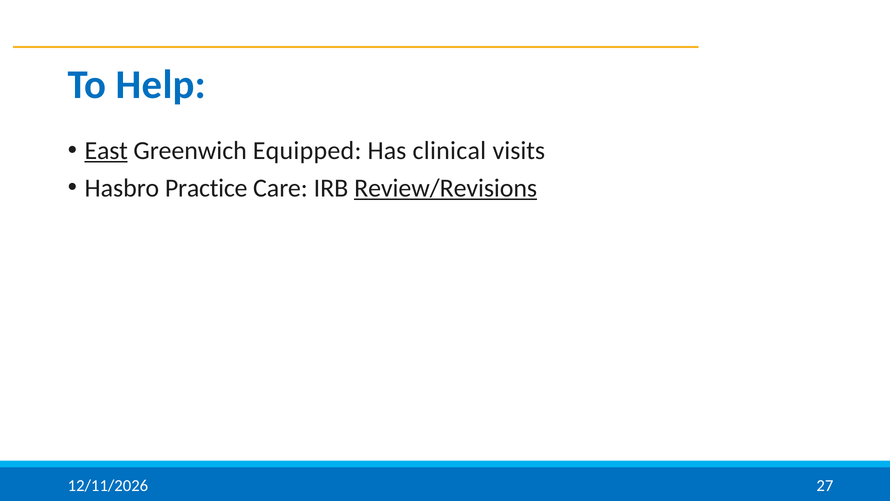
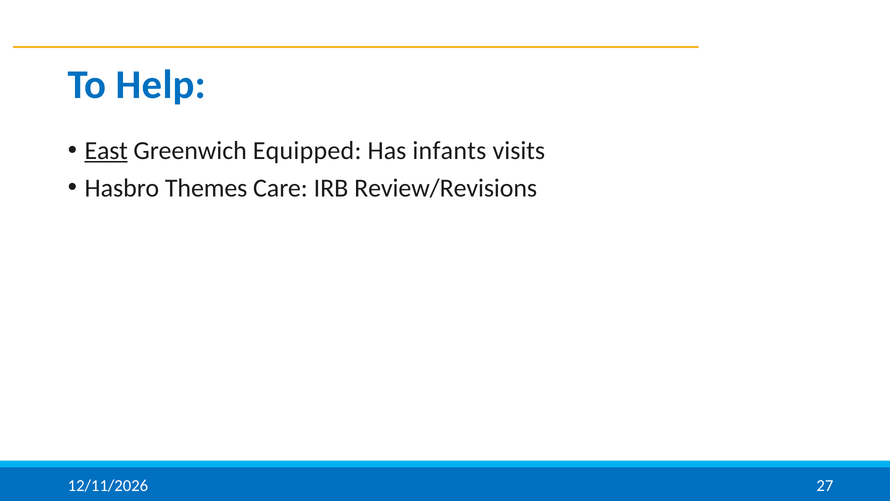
clinical: clinical -> infants
Practice: Practice -> Themes
Review/Revisions underline: present -> none
